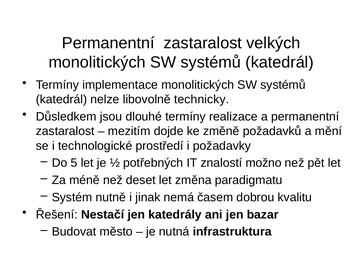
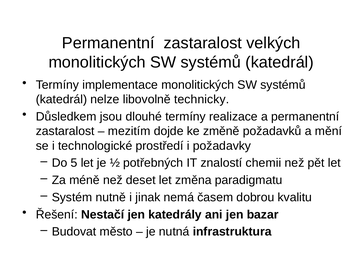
možno: možno -> chemii
